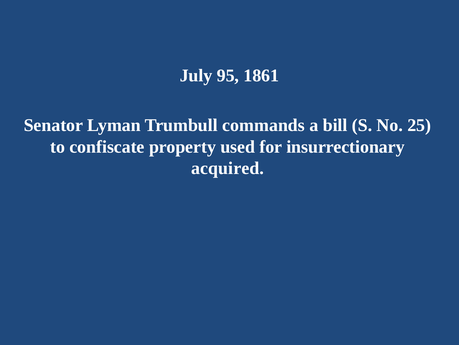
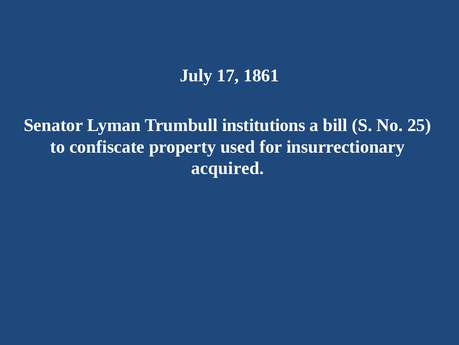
95: 95 -> 17
commands: commands -> institutions
